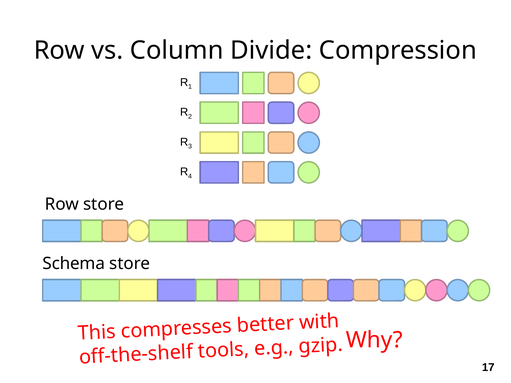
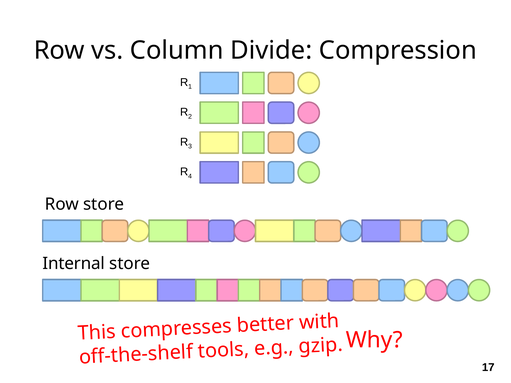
Schema: Schema -> Internal
